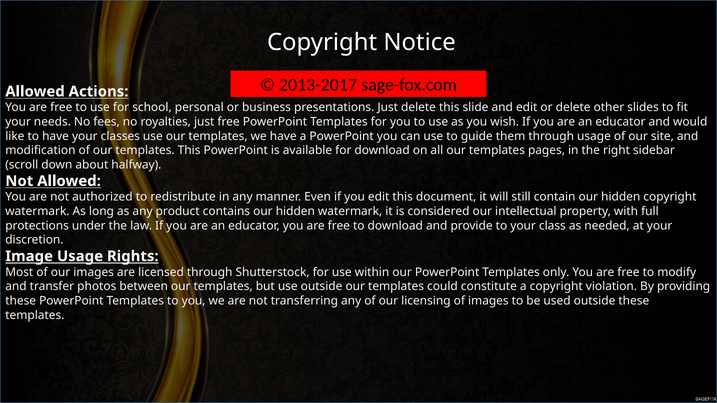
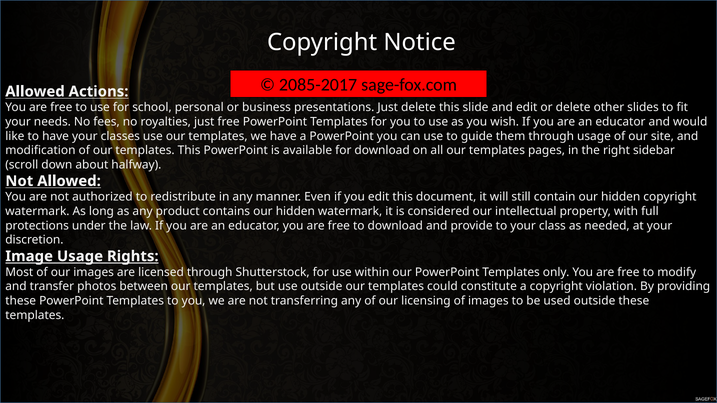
2013-2017: 2013-2017 -> 2085-2017
